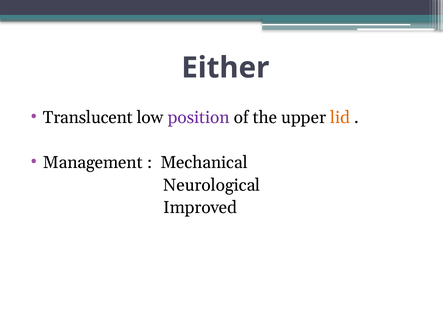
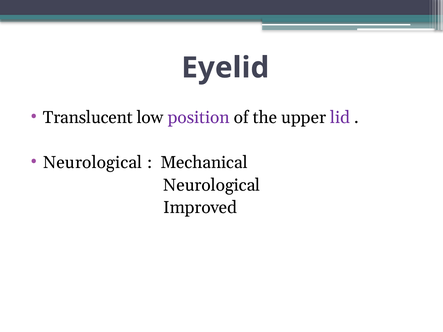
Either: Either -> Eyelid
lid colour: orange -> purple
Management at (93, 163): Management -> Neurological
